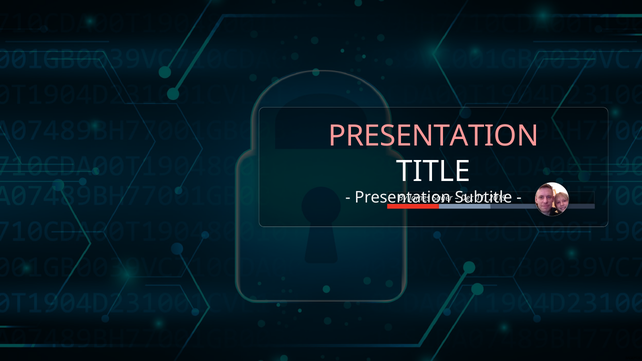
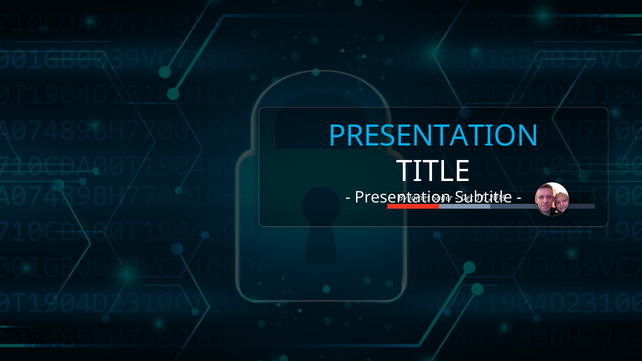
PRESENTATION at (434, 136) colour: pink -> light blue
